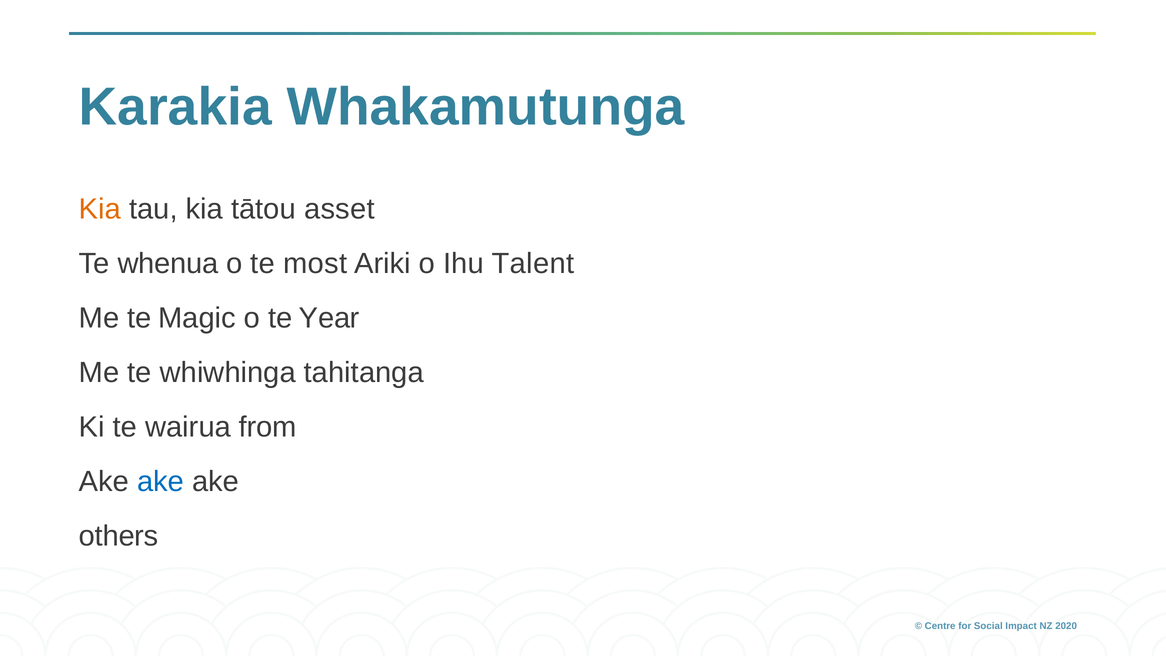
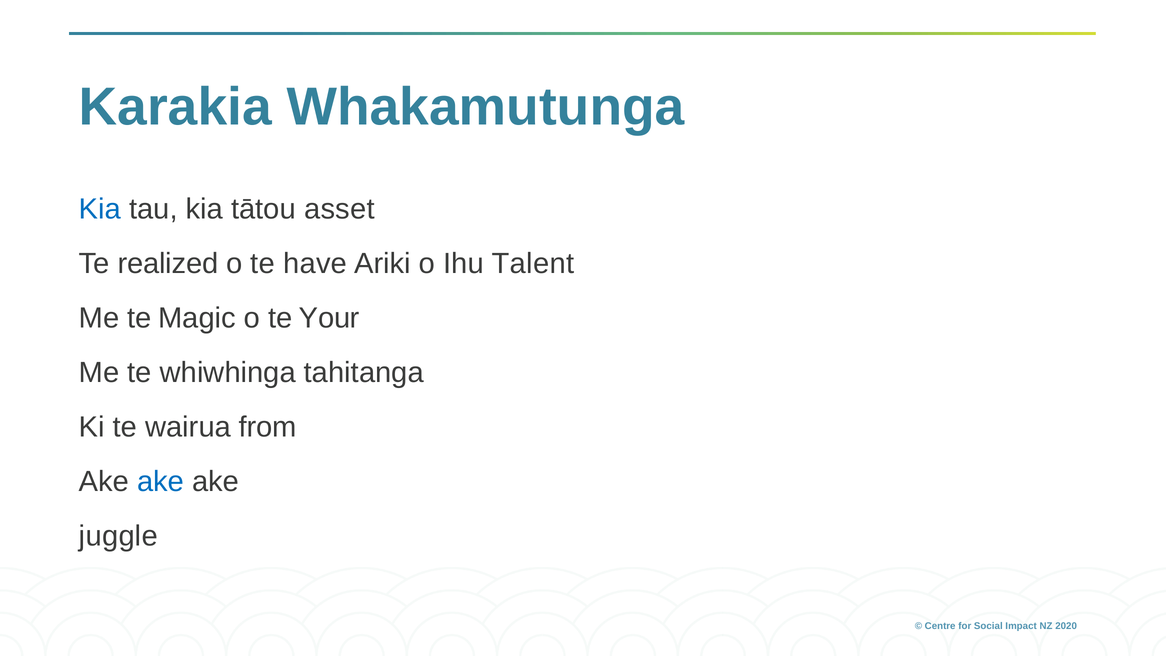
Kia at (100, 209) colour: orange -> blue
whenua: whenua -> realized
most: most -> have
Year: Year -> Your
others: others -> juggle
